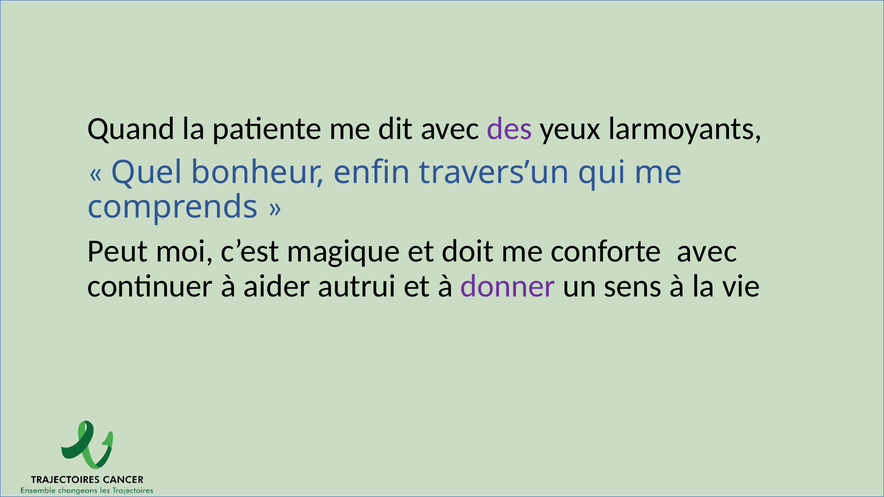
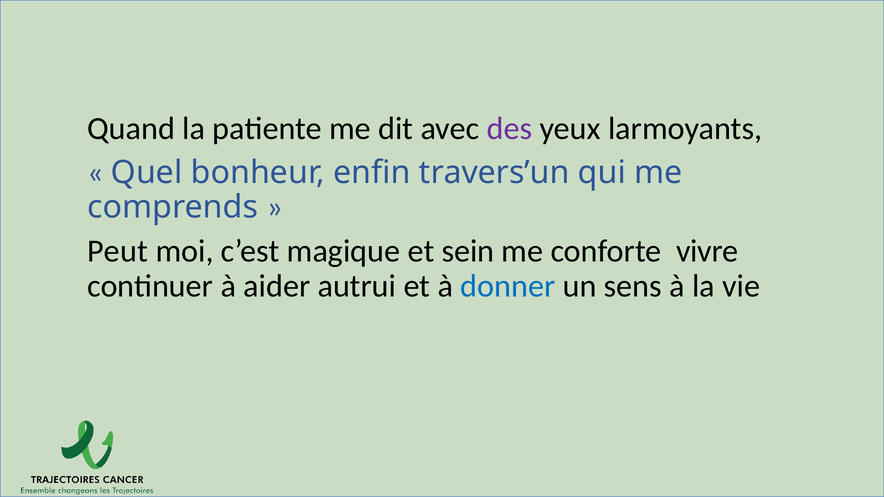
doit: doit -> sein
conforte avec: avec -> vivre
donner colour: purple -> blue
